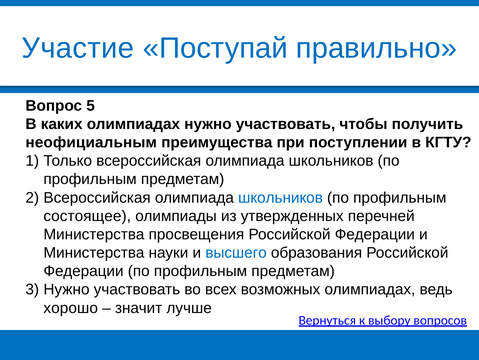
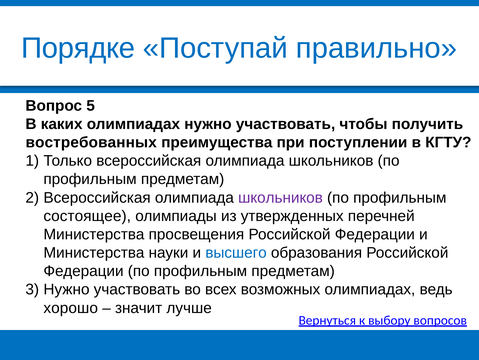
Участие: Участие -> Порядке
неофициальным: неофициальным -> востребованных
школьников at (280, 197) colour: blue -> purple
